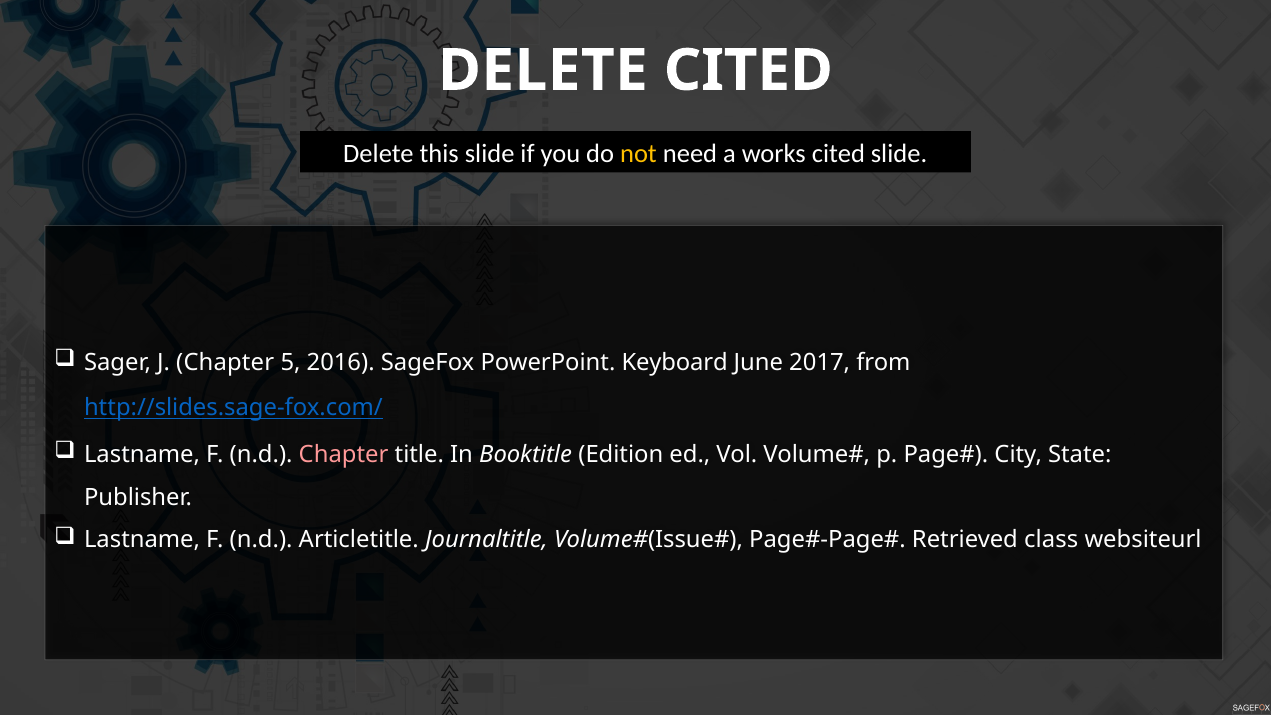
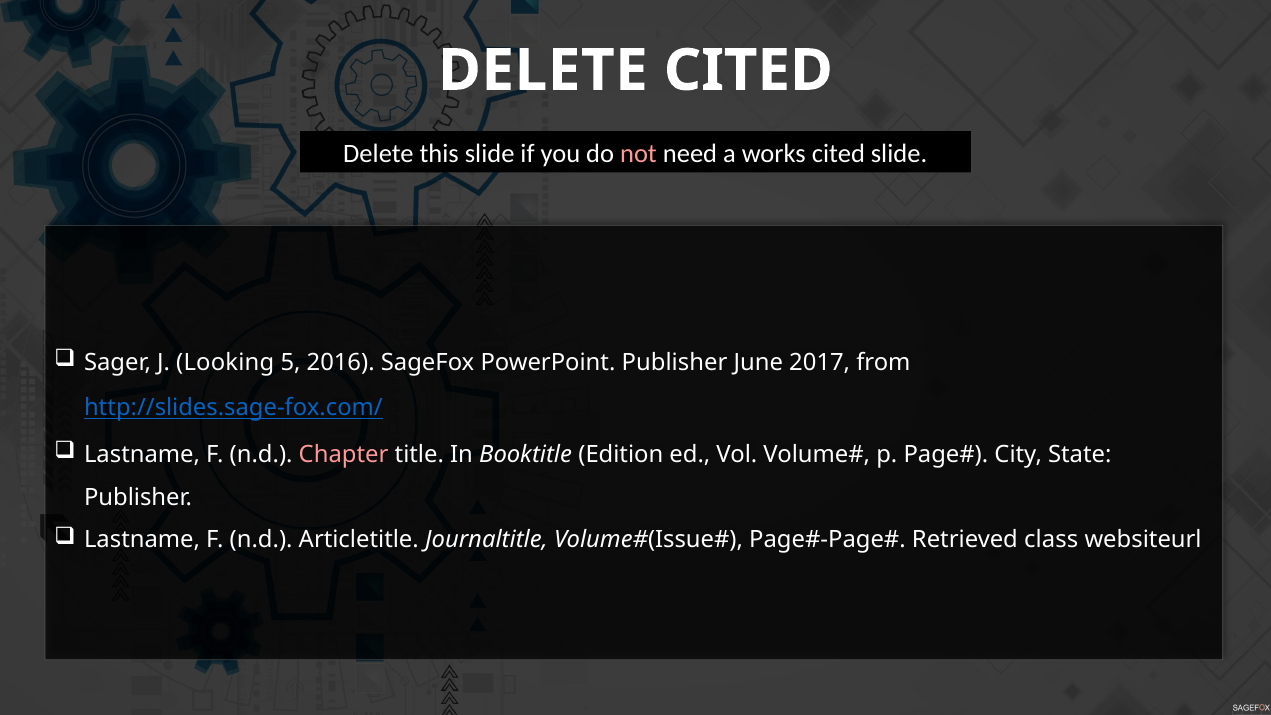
not colour: yellow -> pink
J Chapter: Chapter -> Looking
PowerPoint Keyboard: Keyboard -> Publisher
